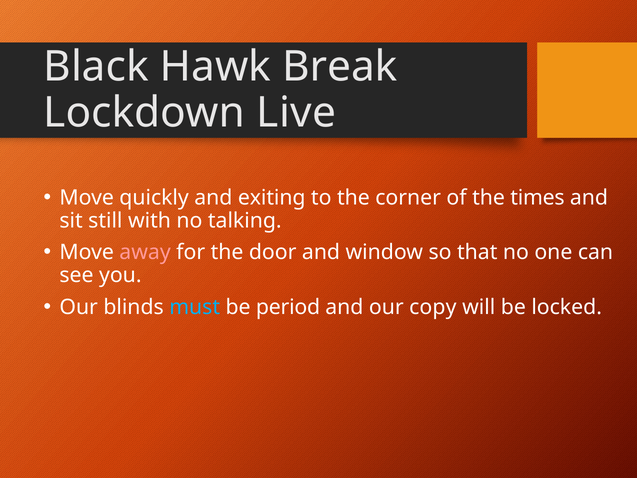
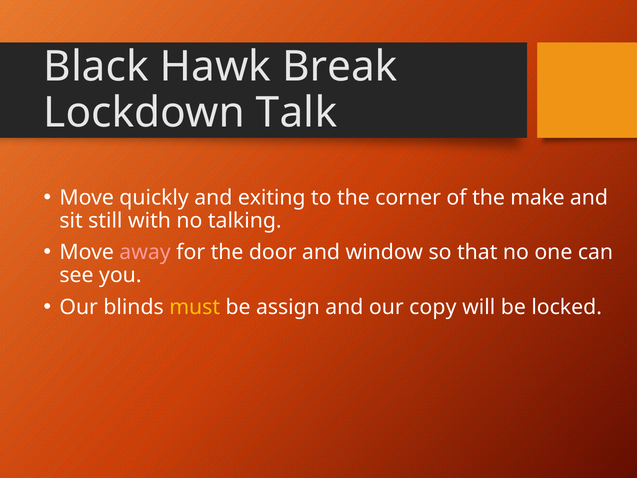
Live: Live -> Talk
times: times -> make
must colour: light blue -> yellow
period: period -> assign
